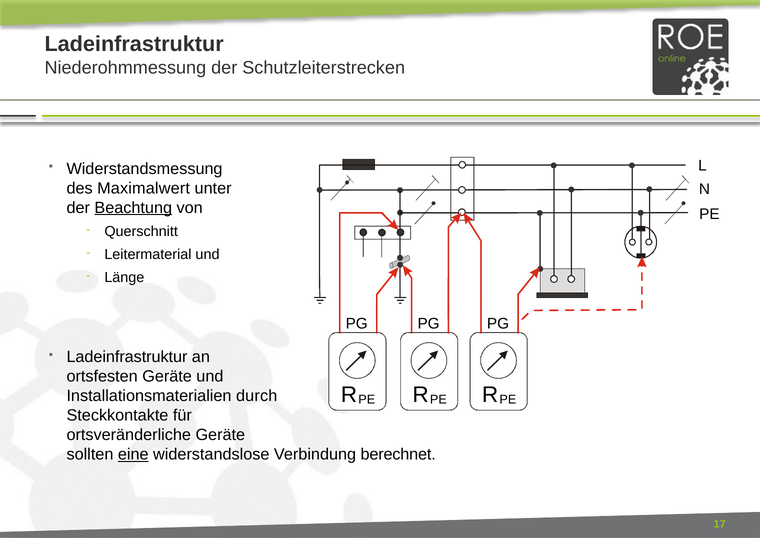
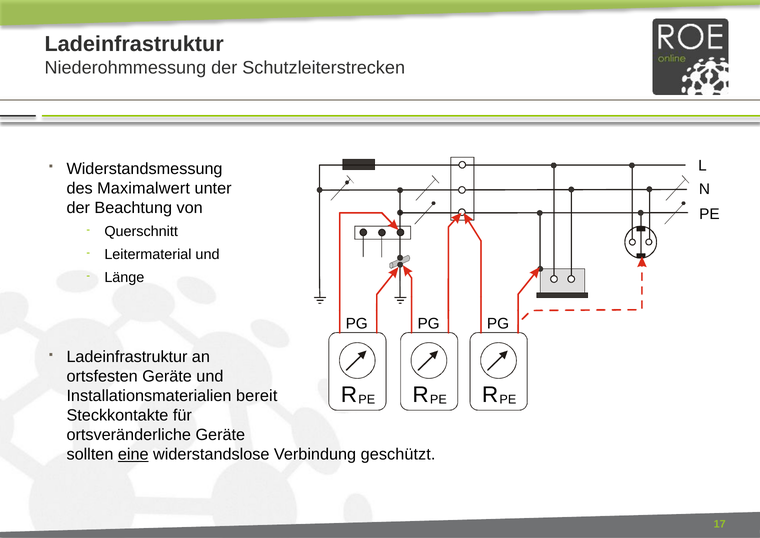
Beachtung underline: present -> none
durch: durch -> bereit
berechnet: berechnet -> geschützt
